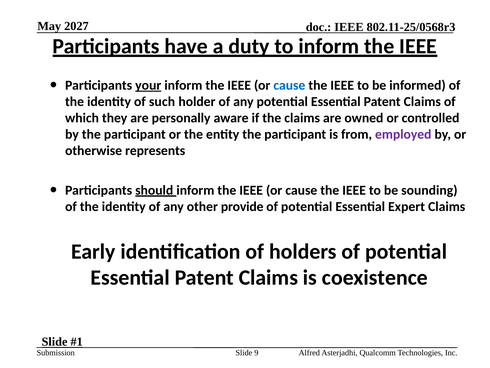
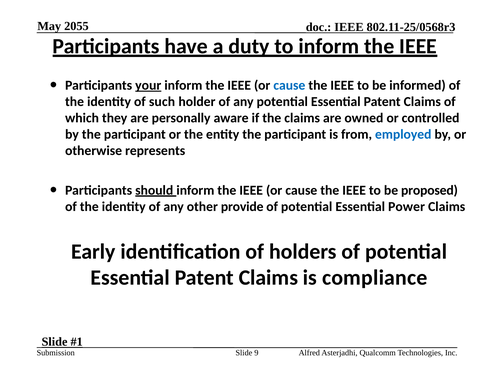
2027: 2027 -> 2055
employed colour: purple -> blue
sounding: sounding -> proposed
Expert: Expert -> Power
coexistence: coexistence -> compliance
